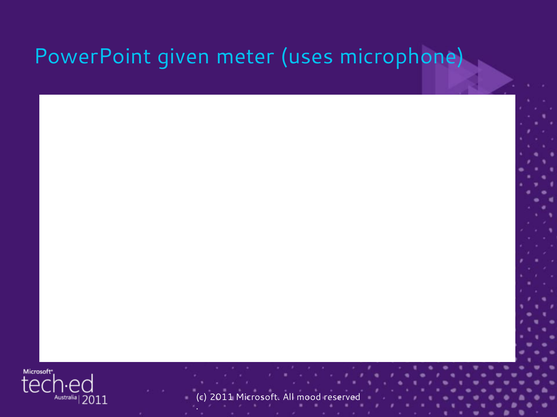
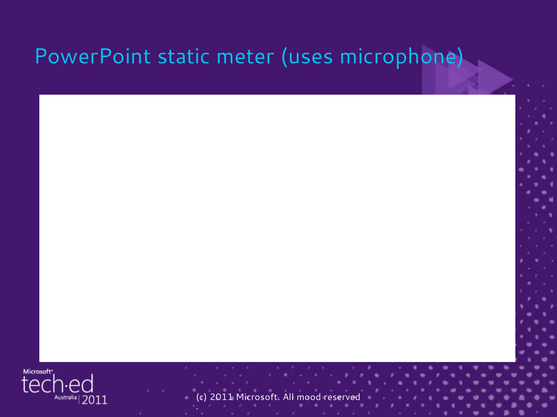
given: given -> static
